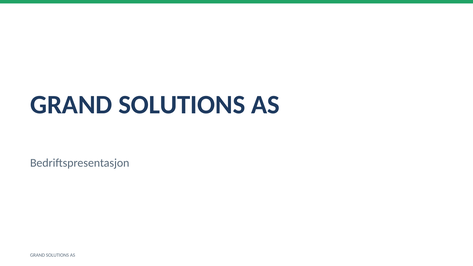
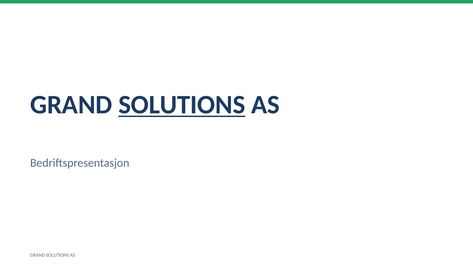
SOLUTIONS at (182, 105) underline: none -> present
